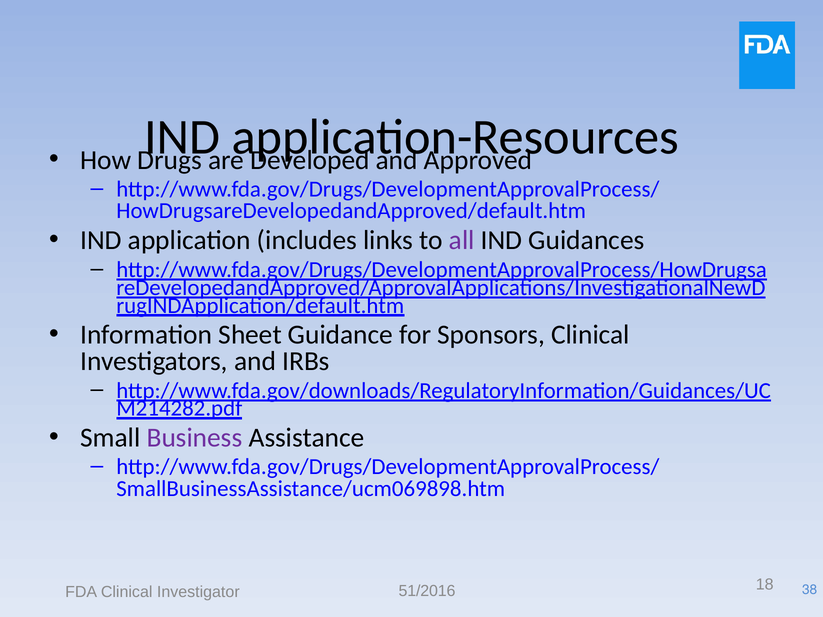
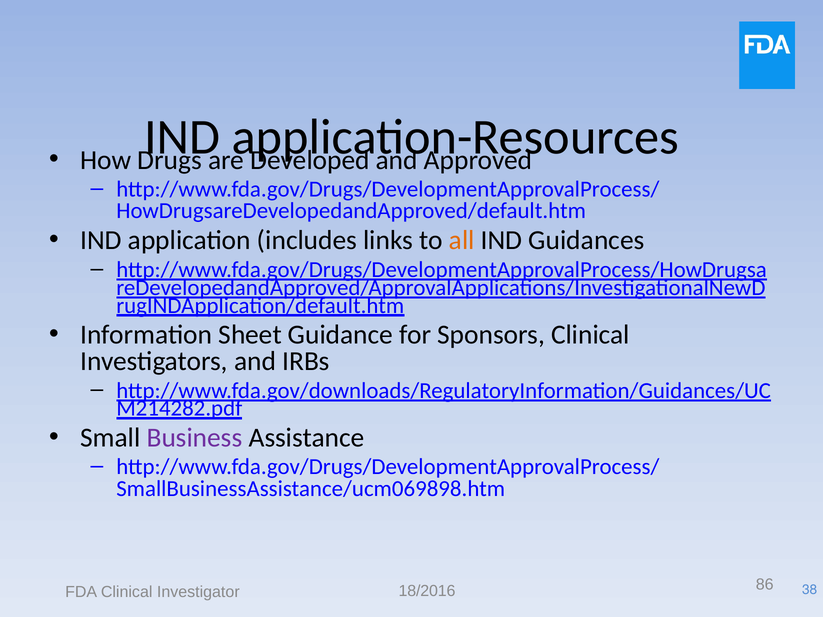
all colour: purple -> orange
51/2016: 51/2016 -> 18/2016
18: 18 -> 86
